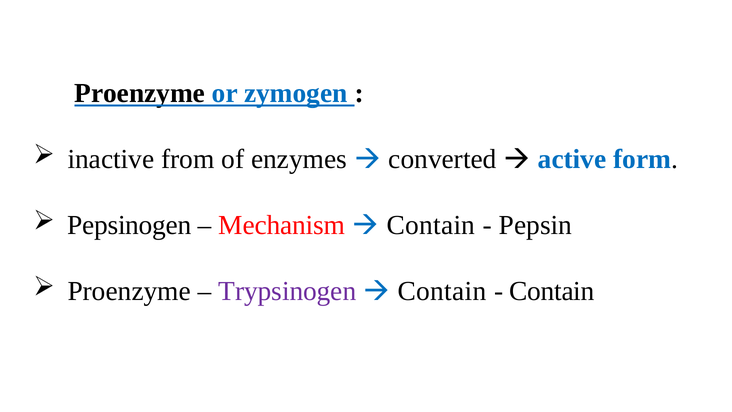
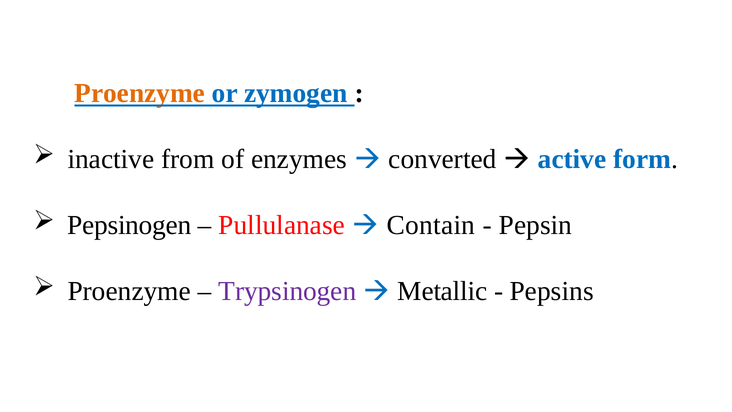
Proenzyme at (140, 93) colour: black -> orange
Mechanism: Mechanism -> Pullulanase
Contain at (442, 291): Contain -> Metallic
Contain at (552, 291): Contain -> Pepsins
